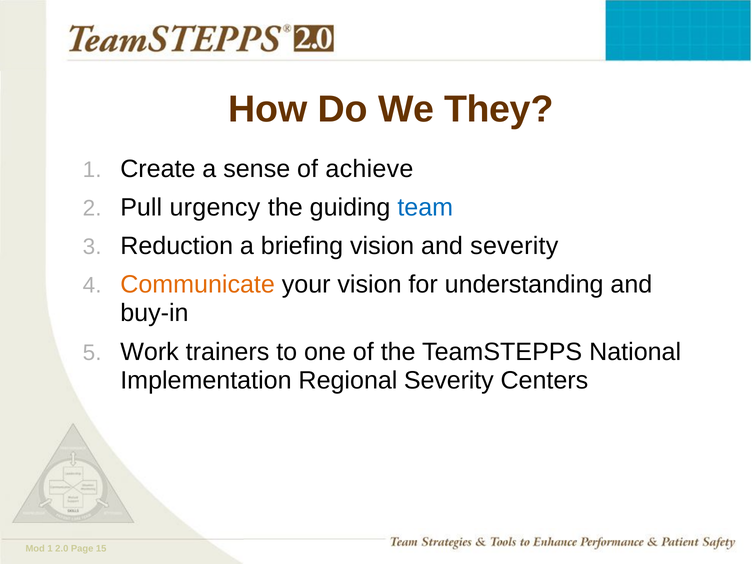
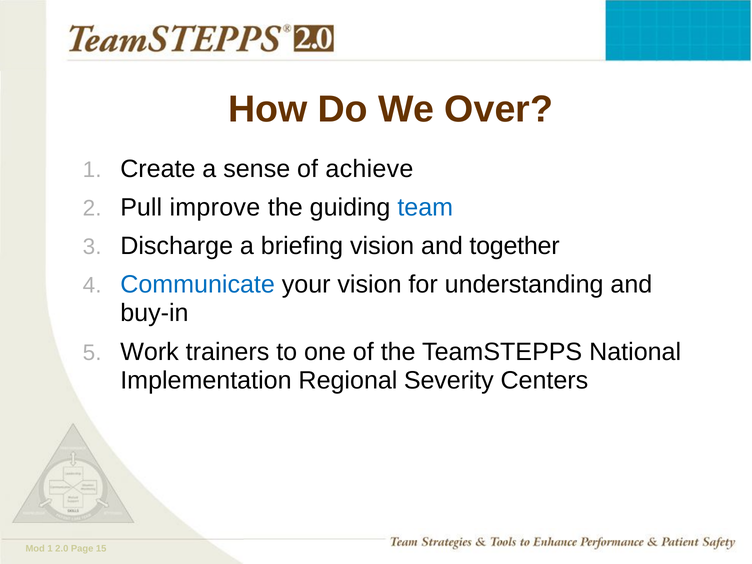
They: They -> Over
urgency: urgency -> improve
Reduction: Reduction -> Discharge
and severity: severity -> together
Communicate colour: orange -> blue
